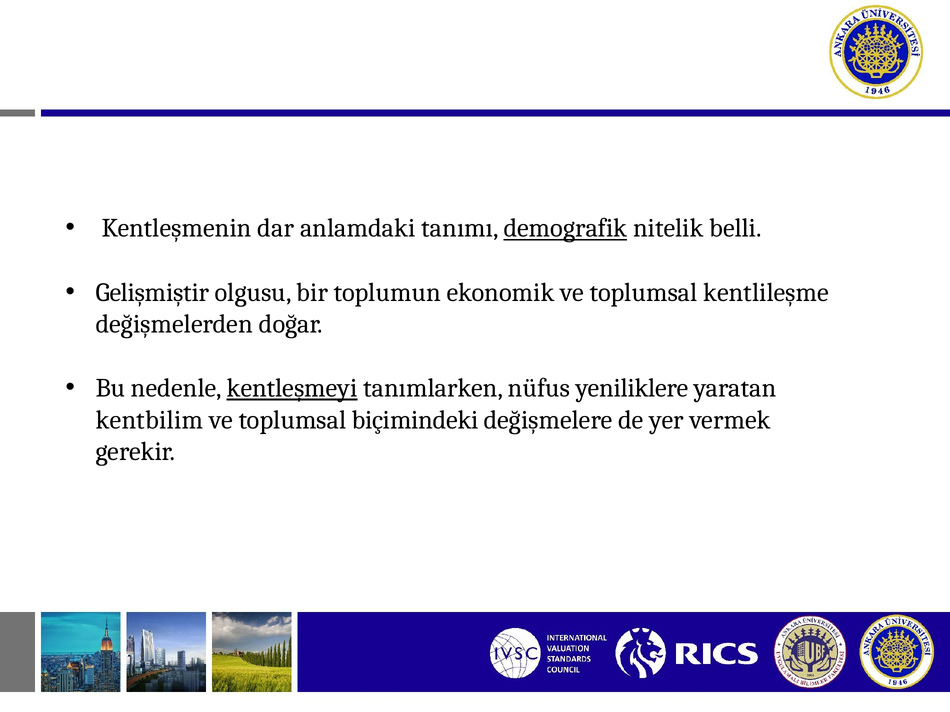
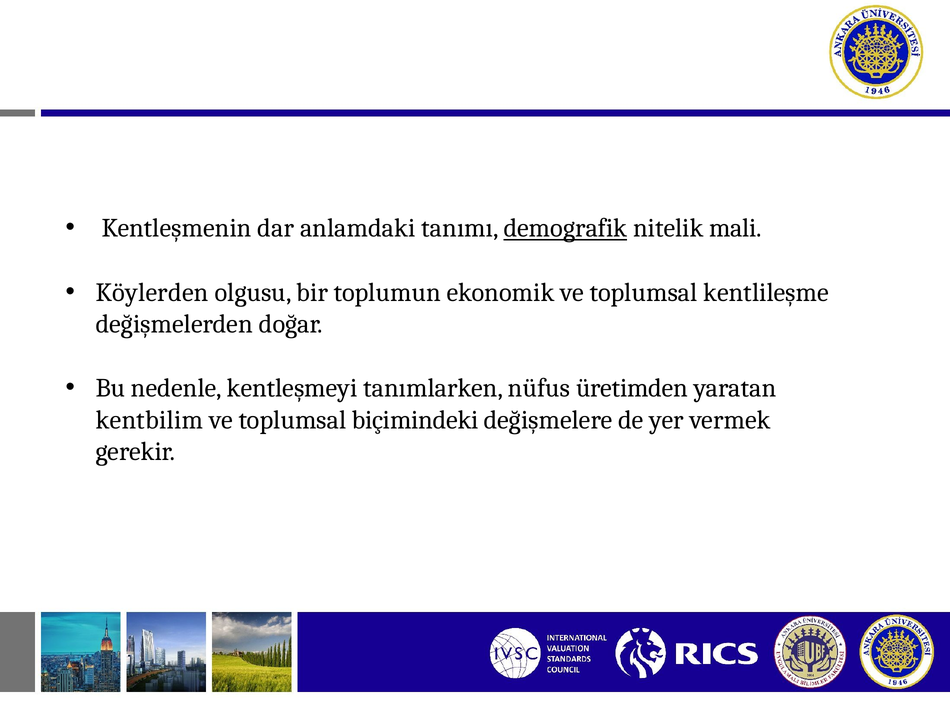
belli: belli -> mali
Gelişmiştir: Gelişmiştir -> Köylerden
kentleşmeyi underline: present -> none
yeniliklere: yeniliklere -> üretimden
